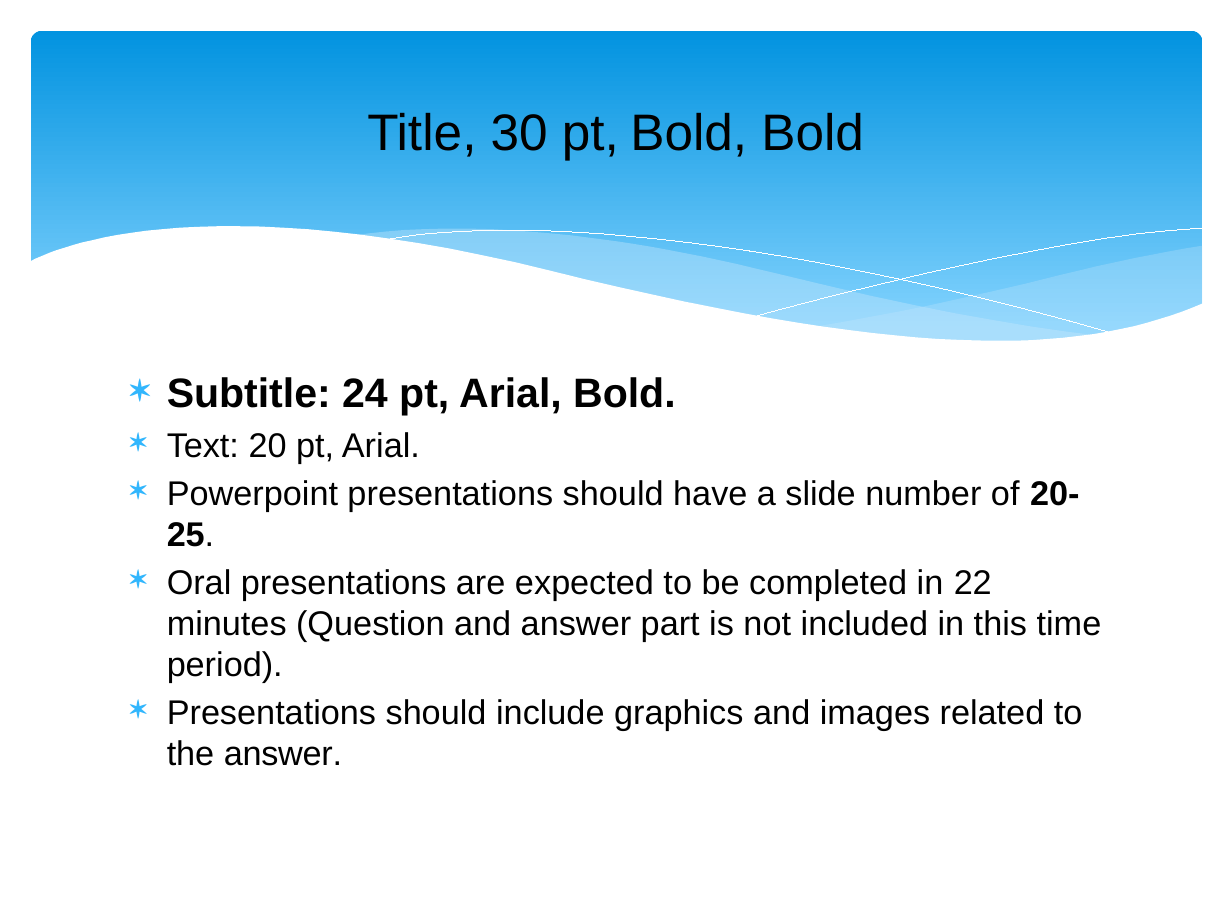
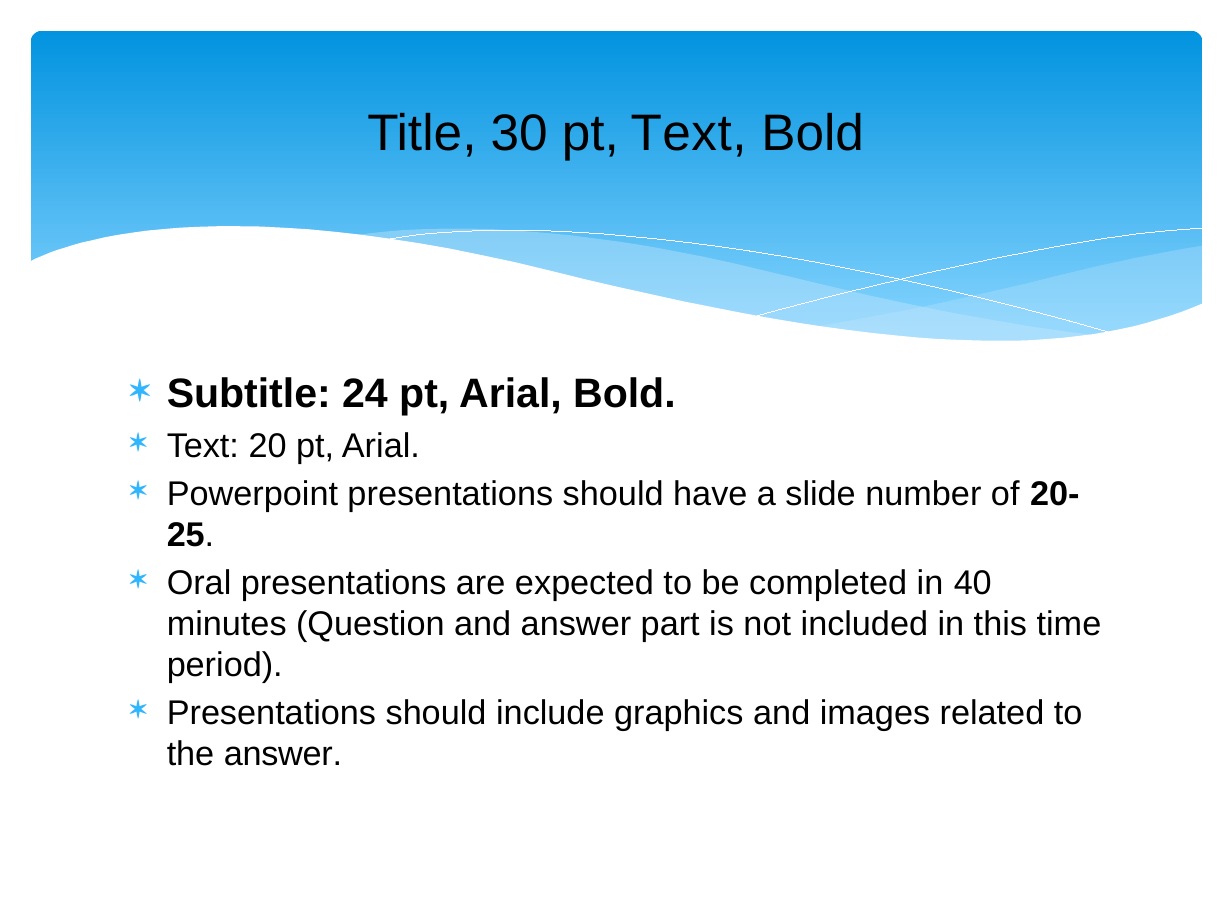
pt Bold: Bold -> Text
22: 22 -> 40
